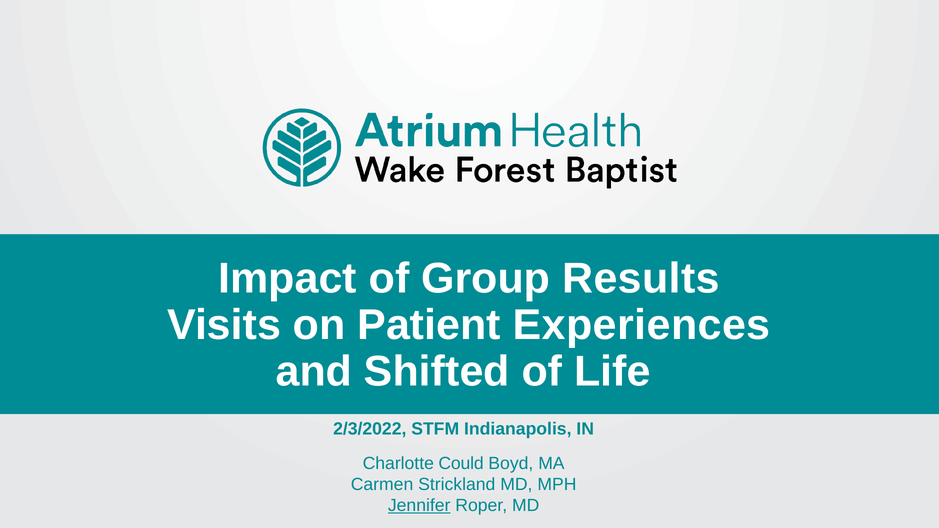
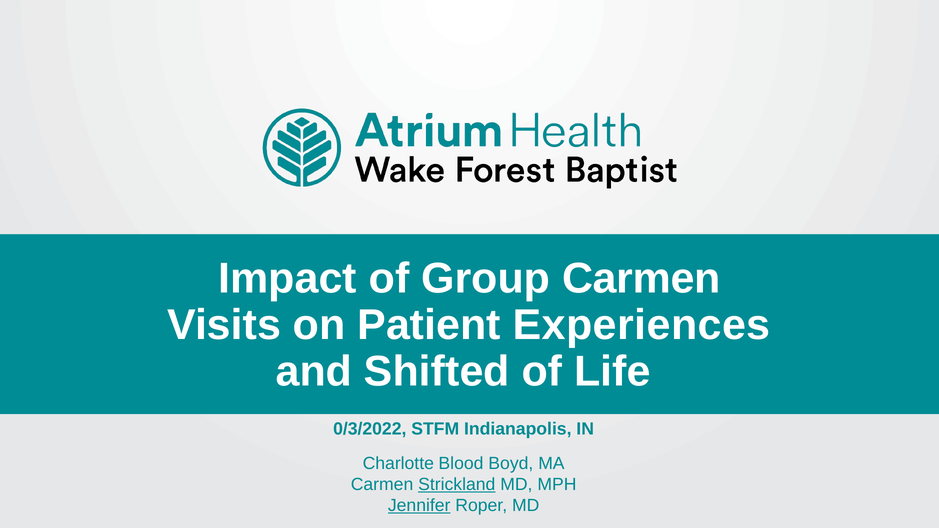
Group Results: Results -> Carmen
2/3/2022: 2/3/2022 -> 0/3/2022
Could: Could -> Blood
Strickland underline: none -> present
